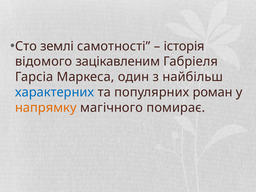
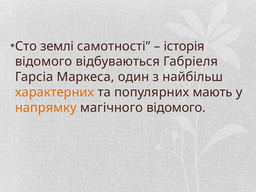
зацікавленим: зацікавленим -> відбуваються
характерних colour: blue -> orange
роман: роман -> мають
магічного помирає: помирає -> відомого
